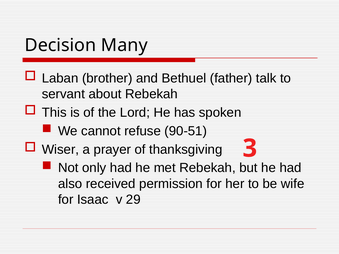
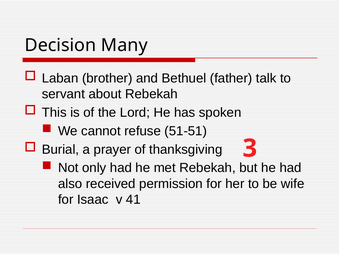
90-51: 90-51 -> 51-51
Wiser: Wiser -> Burial
29: 29 -> 41
